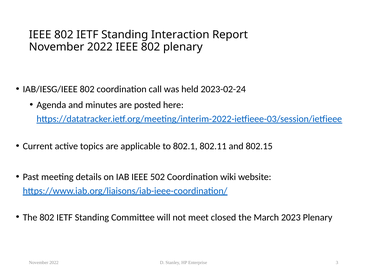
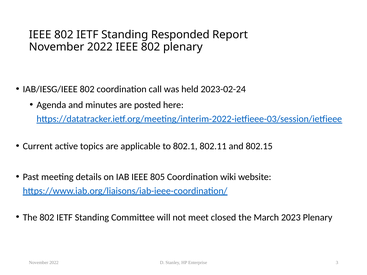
Interaction: Interaction -> Responded
502: 502 -> 805
